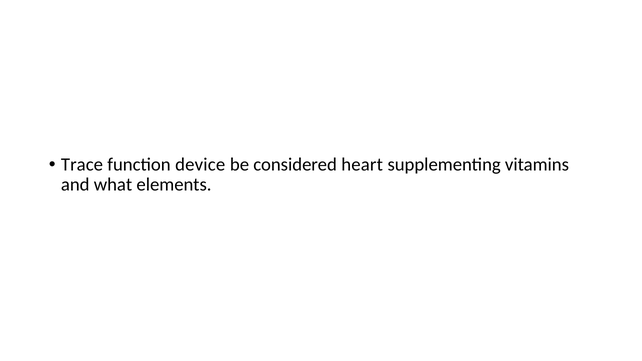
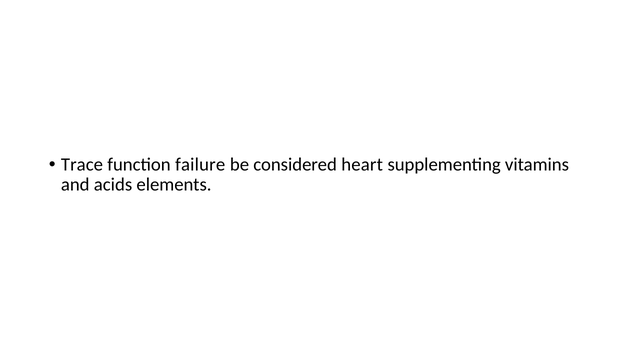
device: device -> failure
what: what -> acids
